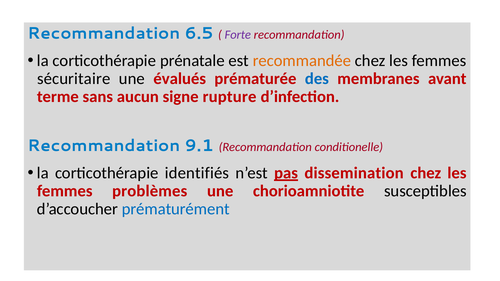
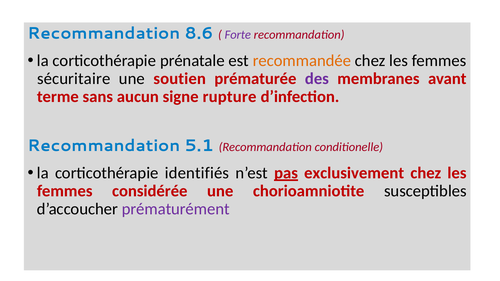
6.5: 6.5 -> 8.6
évalués: évalués -> soutien
des colour: blue -> purple
9.1: 9.1 -> 5.1
dissemination: dissemination -> exclusivement
problèmes: problèmes -> considérée
prématurément colour: blue -> purple
